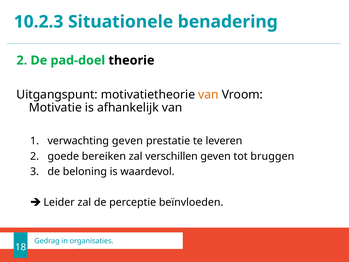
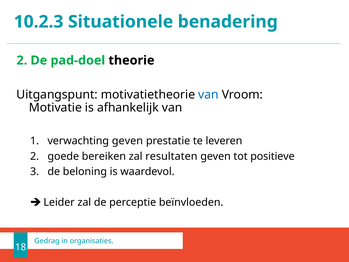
van at (208, 95) colour: orange -> blue
verschillen: verschillen -> resultaten
bruggen: bruggen -> positieve
